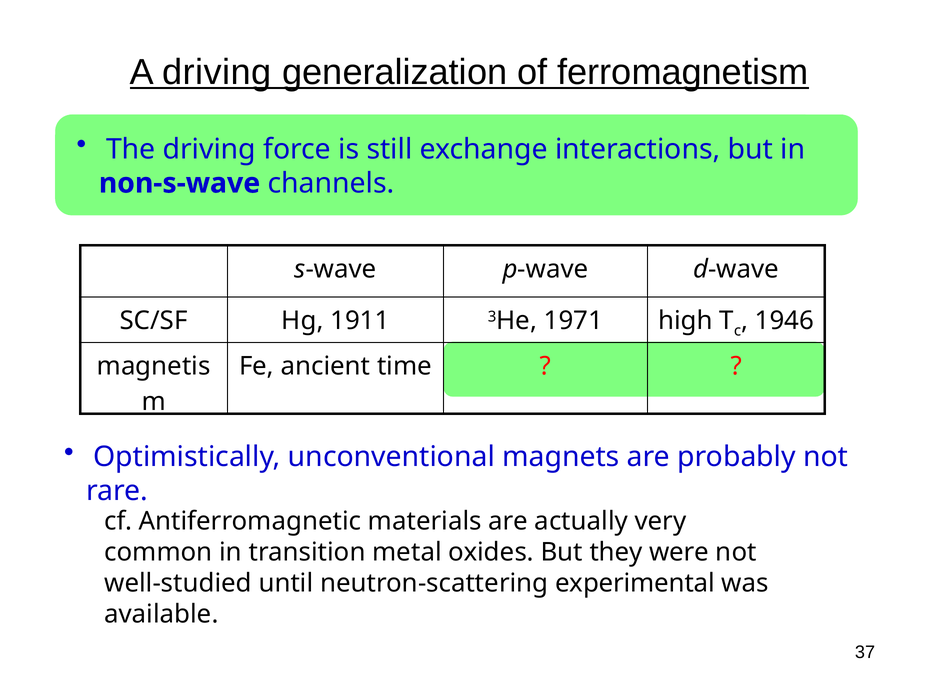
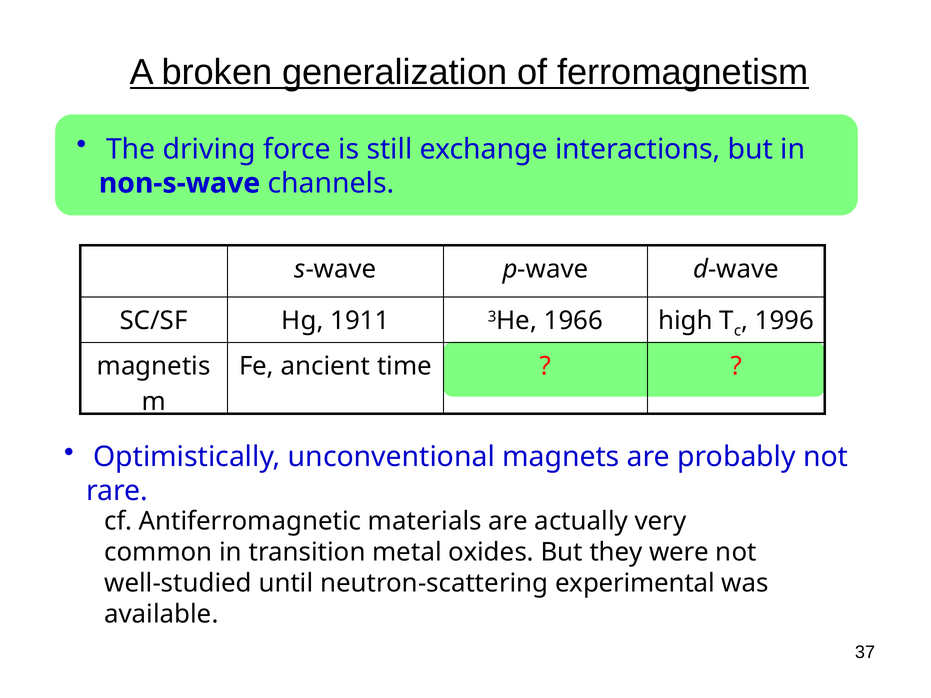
A driving: driving -> broken
1971: 1971 -> 1966
1946: 1946 -> 1996
